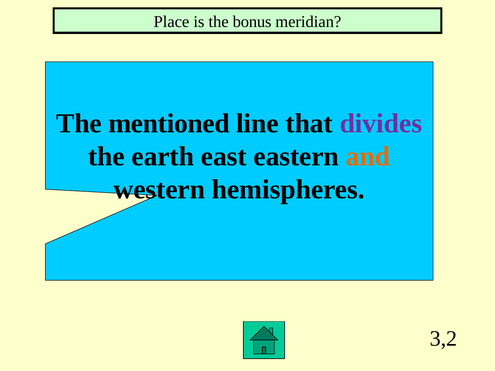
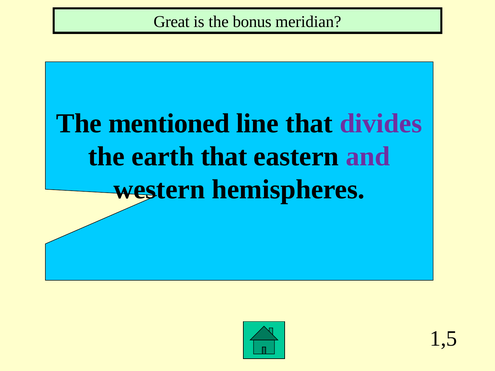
Place: Place -> Great
earth east: east -> that
and colour: orange -> purple
3,2: 3,2 -> 1,5
